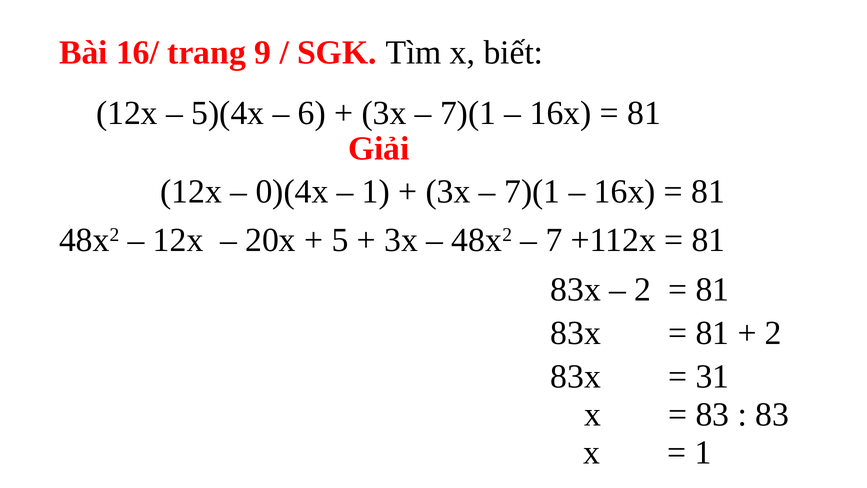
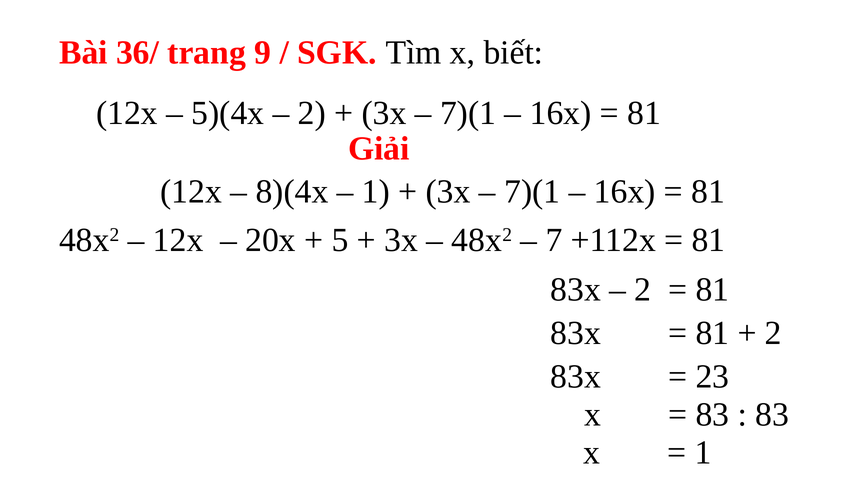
16/: 16/ -> 36/
6 at (312, 113): 6 -> 2
0)(4x: 0)(4x -> 8)(4x
31: 31 -> 23
